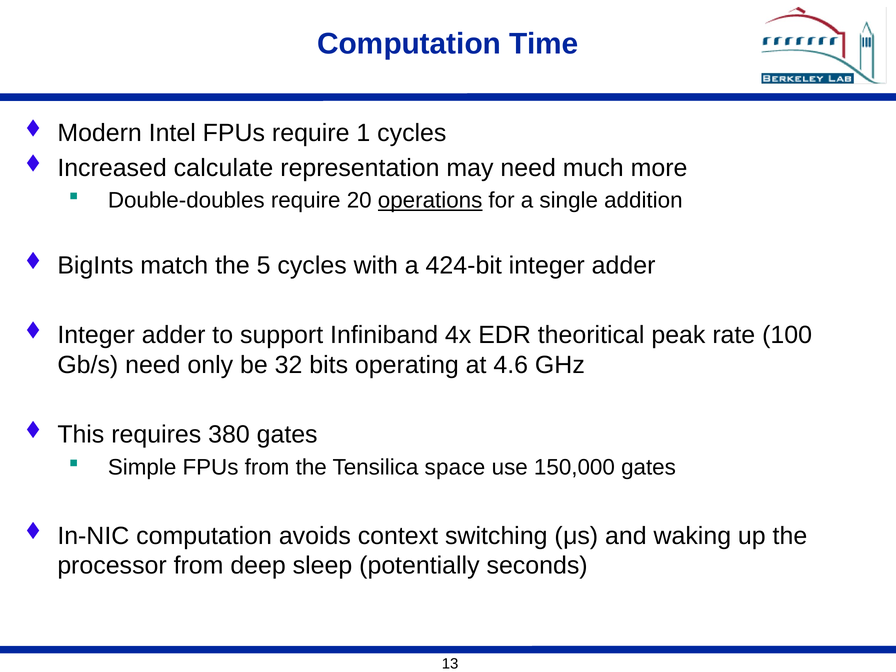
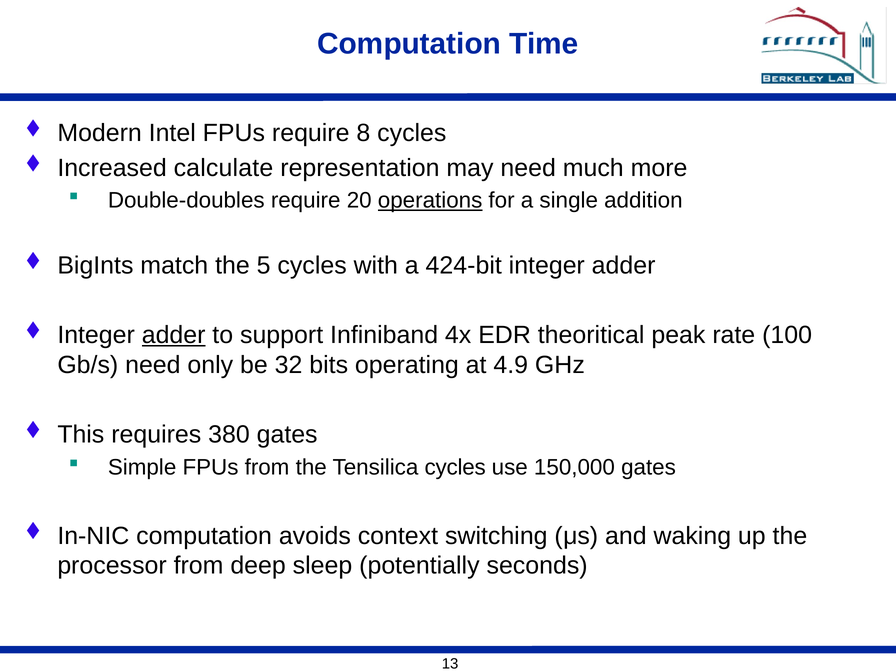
1: 1 -> 8
adder at (174, 335) underline: none -> present
4.6: 4.6 -> 4.9
Tensilica space: space -> cycles
